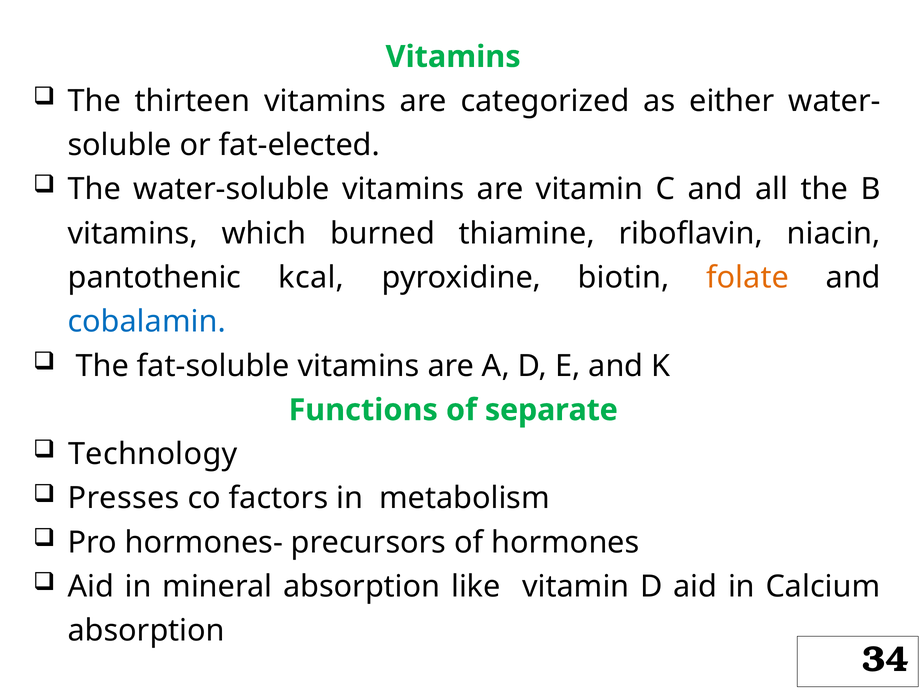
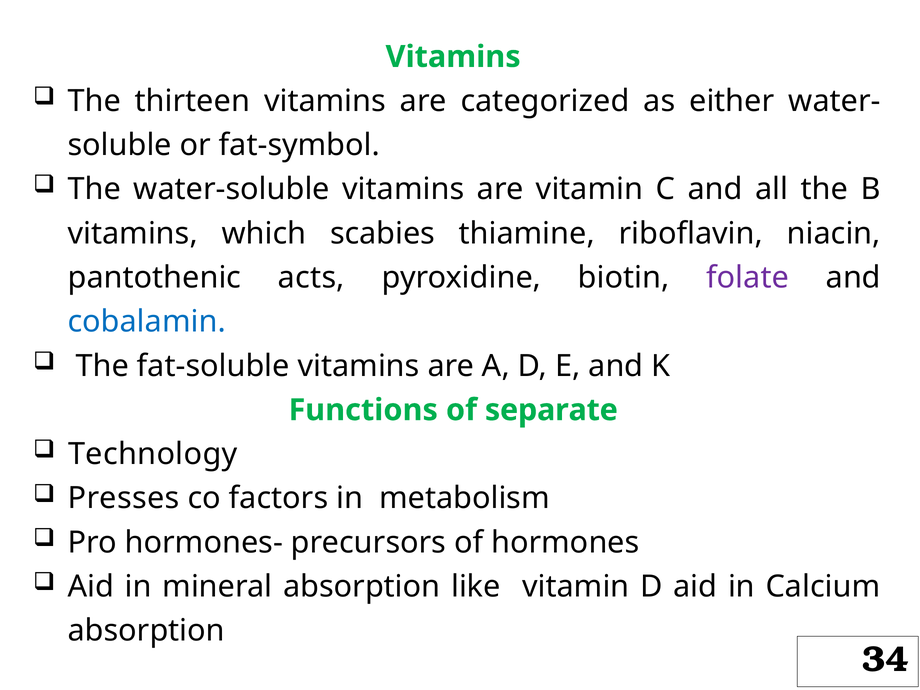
fat-elected: fat-elected -> fat-symbol
burned: burned -> scabies
kcal: kcal -> acts
folate colour: orange -> purple
